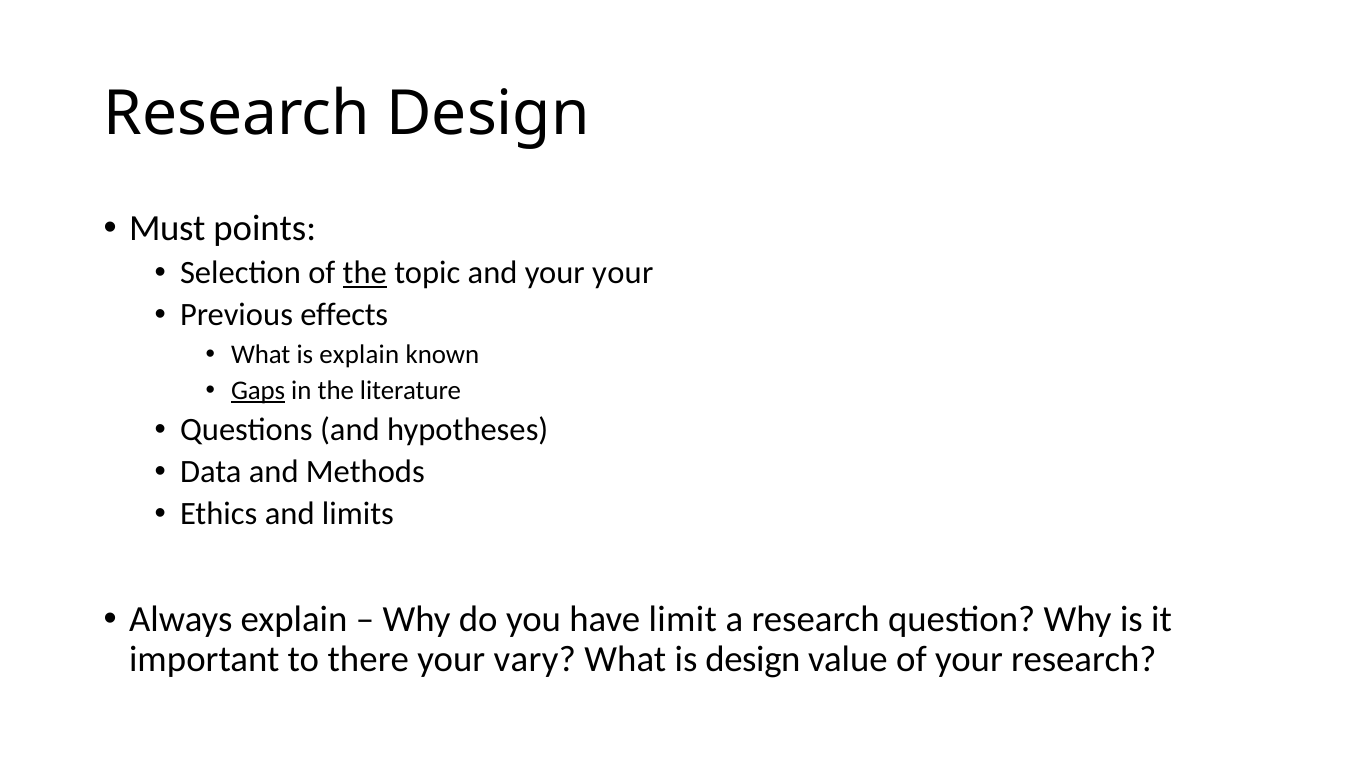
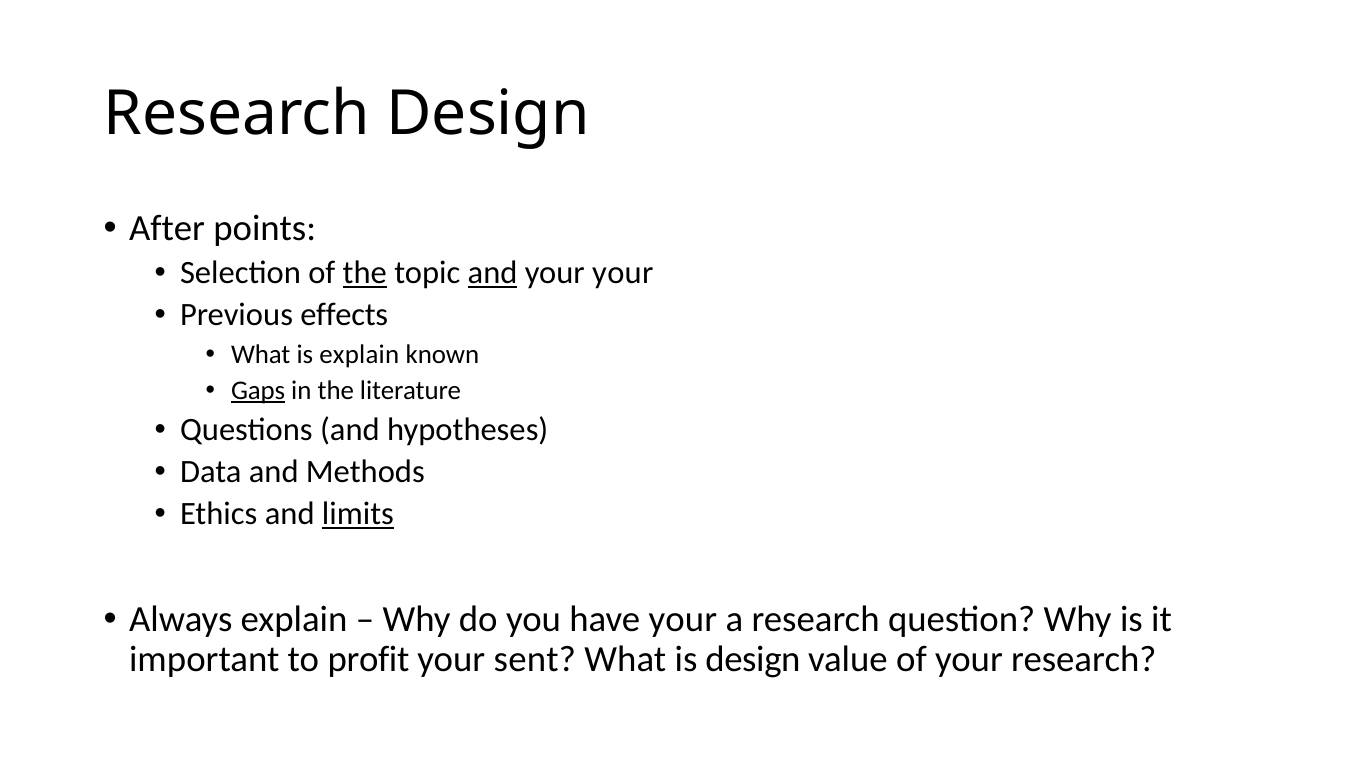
Must: Must -> After
and at (493, 273) underline: none -> present
limits underline: none -> present
have limit: limit -> your
there: there -> profit
vary: vary -> sent
